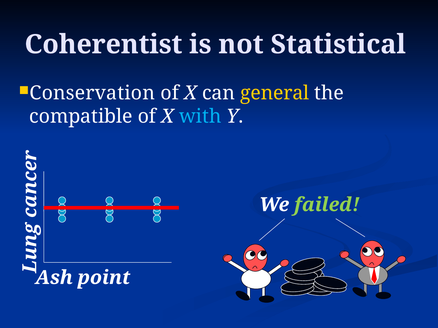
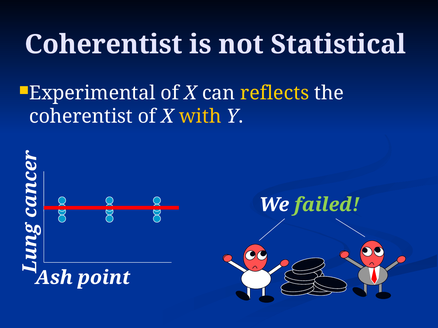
Conservation: Conservation -> Experimental
general: general -> reflects
compatible at (81, 117): compatible -> coherentist
with colour: light blue -> yellow
